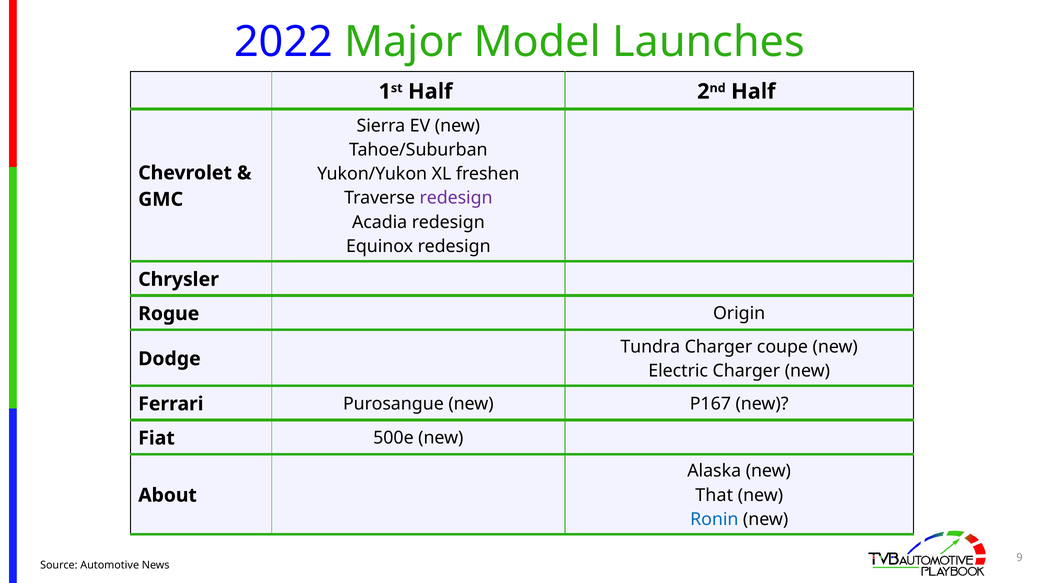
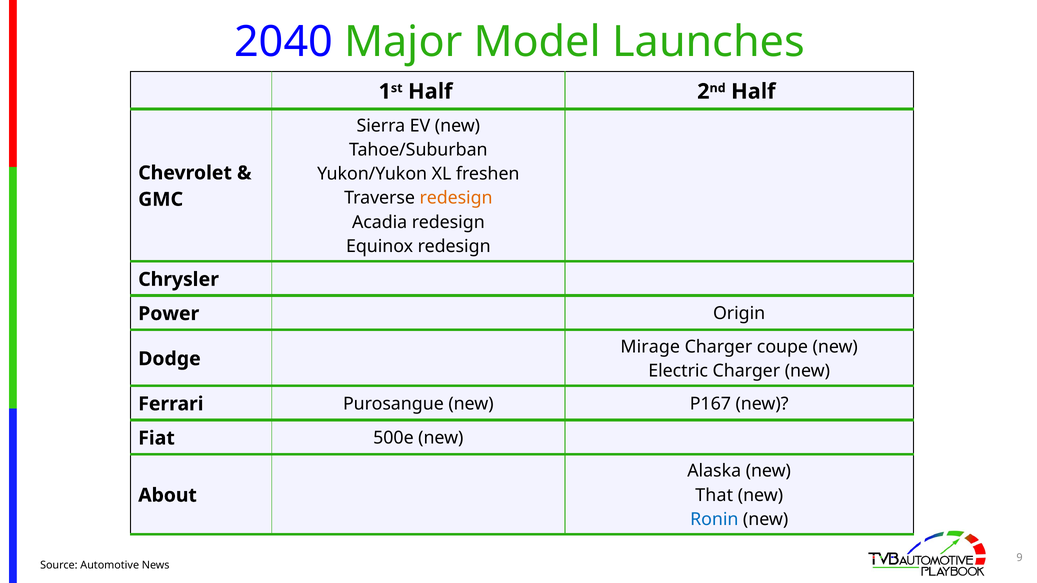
2022: 2022 -> 2040
redesign at (456, 198) colour: purple -> orange
Rogue: Rogue -> Power
Tundra: Tundra -> Mirage
